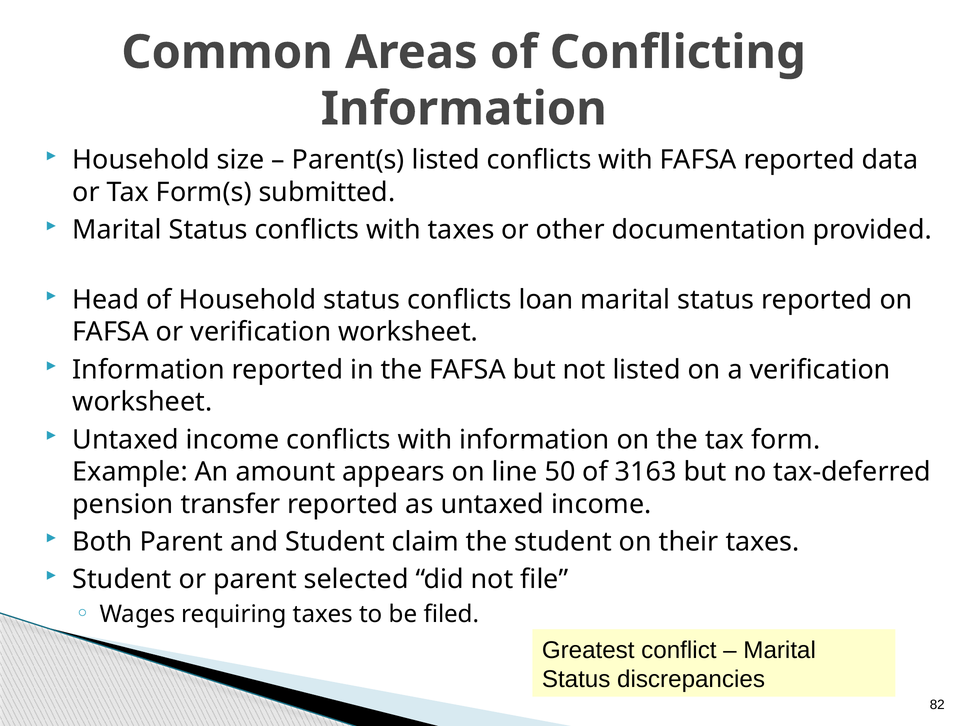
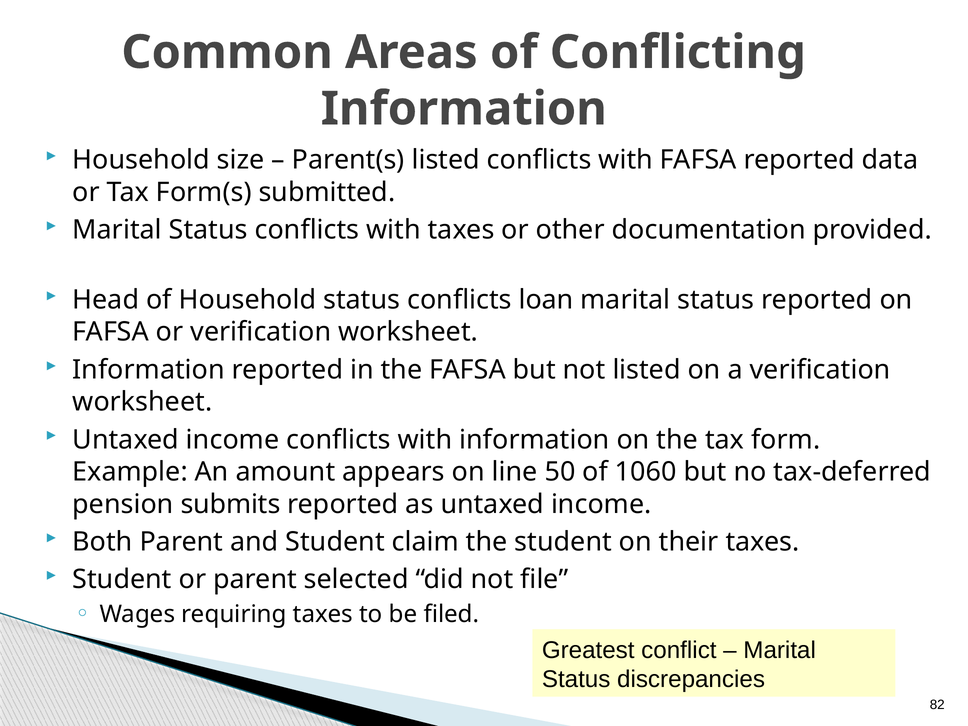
3163: 3163 -> 1060
transfer: transfer -> submits
